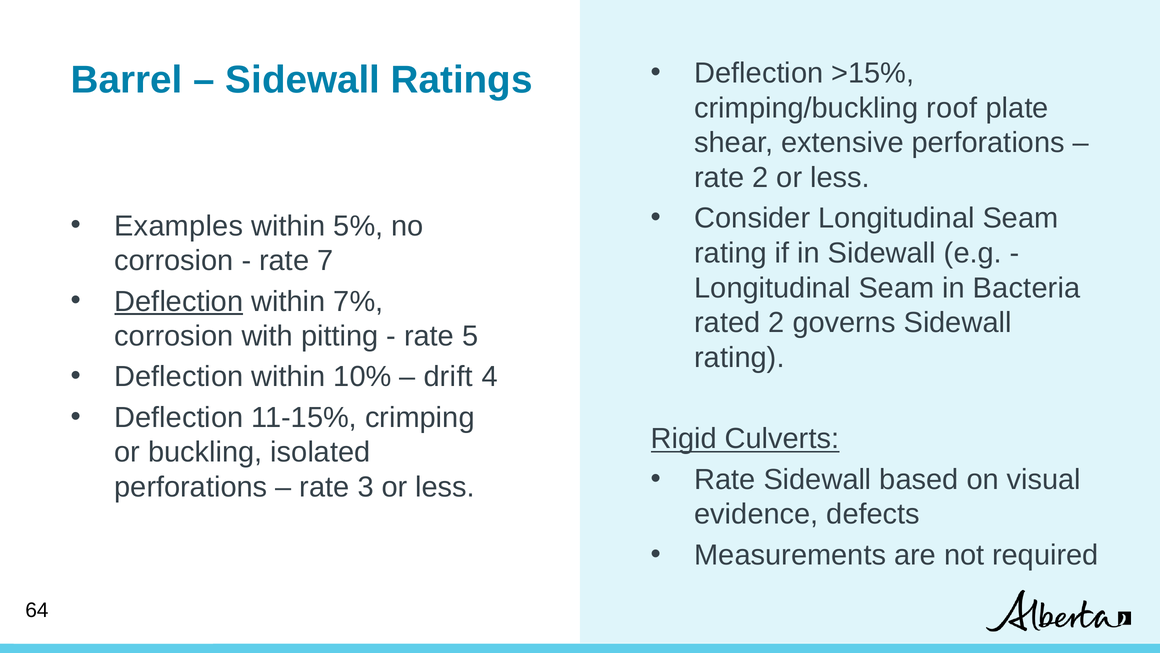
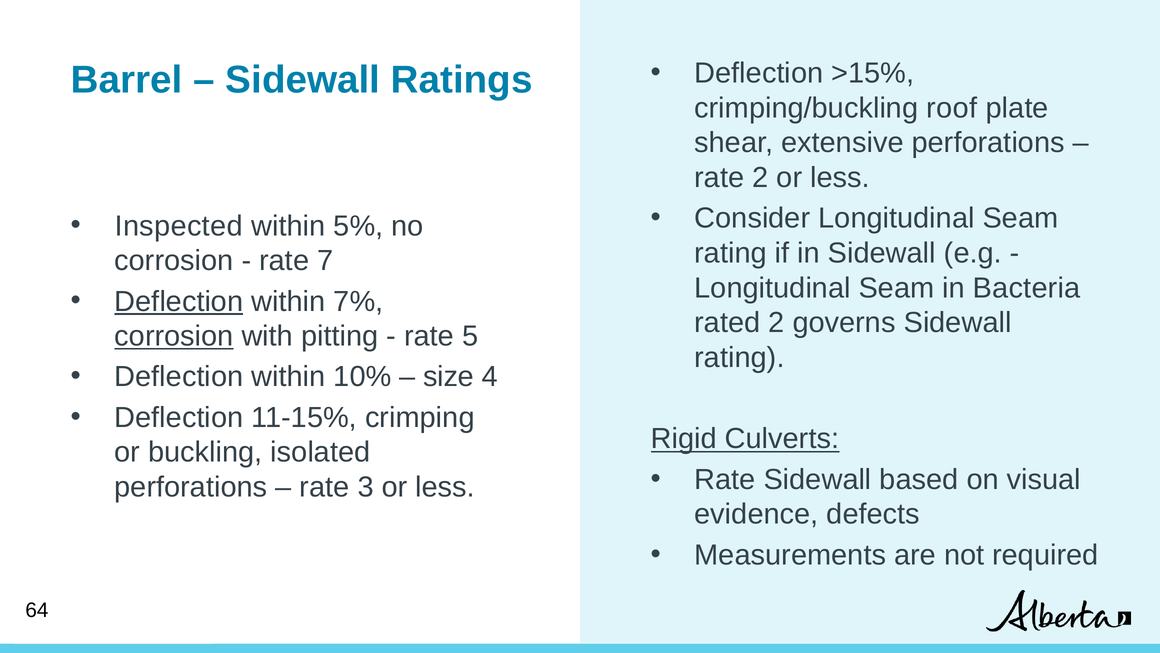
Examples: Examples -> Inspected
corrosion at (174, 336) underline: none -> present
drift: drift -> size
